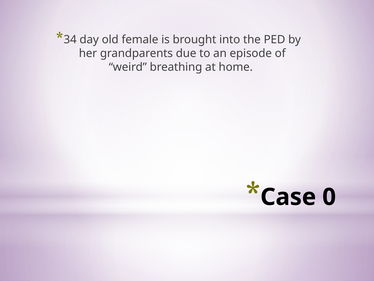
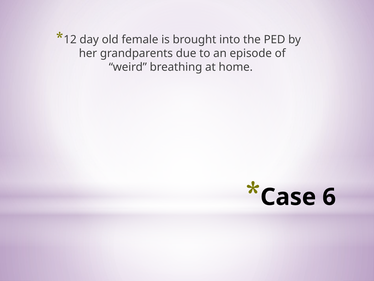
34: 34 -> 12
0: 0 -> 6
